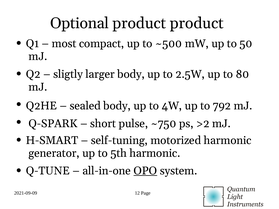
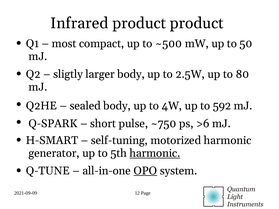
Optional: Optional -> Infrared
792: 792 -> 592
>2: >2 -> >6
harmonic at (155, 153) underline: none -> present
